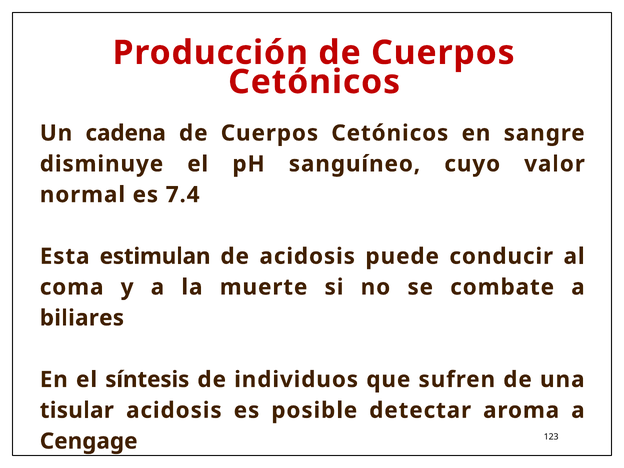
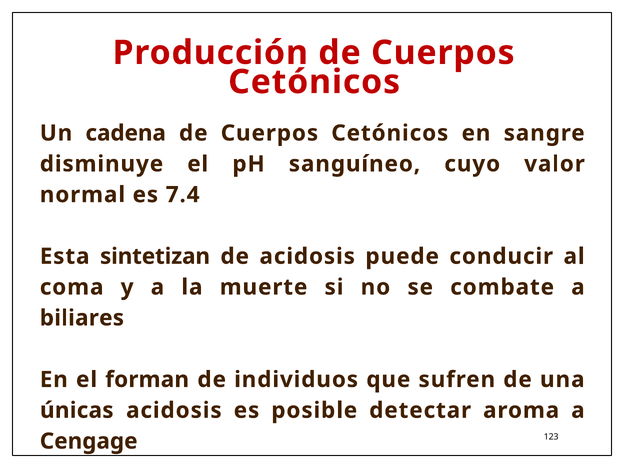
estimulan: estimulan -> sintetizan
síntesis: síntesis -> forman
tisular: tisular -> únicas
